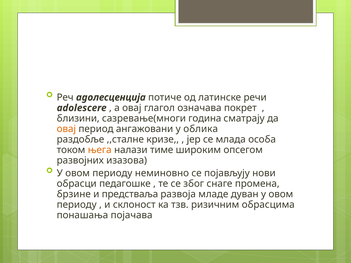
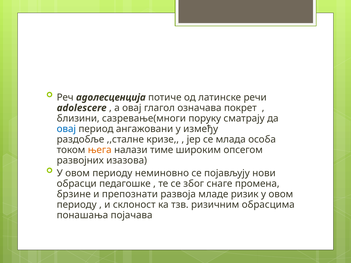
година: година -> поруку
овај at (66, 129) colour: orange -> blue
облика: облика -> између
предстваља: предстваља -> препознати
дуван: дуван -> ризик
